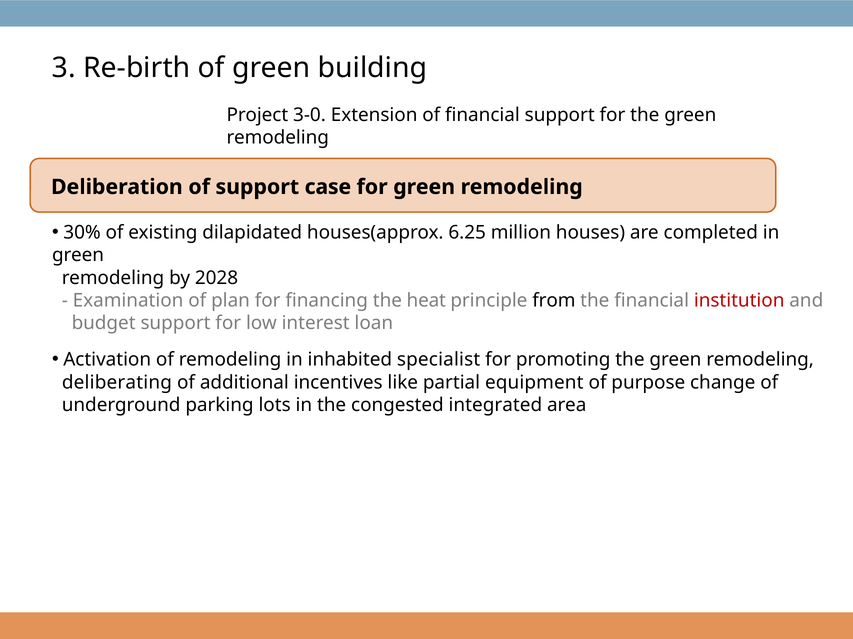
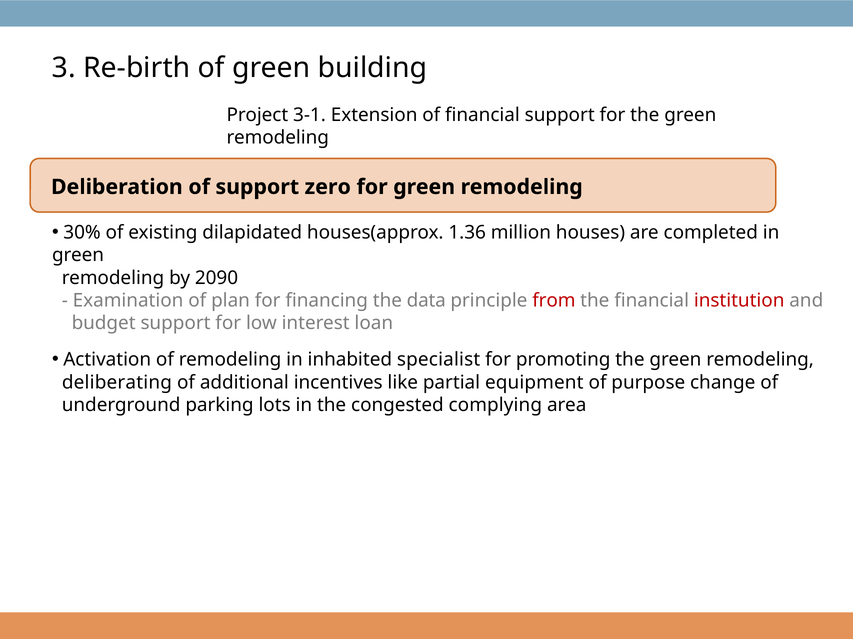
3-0: 3-0 -> 3-1
case: case -> zero
6.25: 6.25 -> 1.36
2028: 2028 -> 2090
heat: heat -> data
from colour: black -> red
integrated: integrated -> complying
